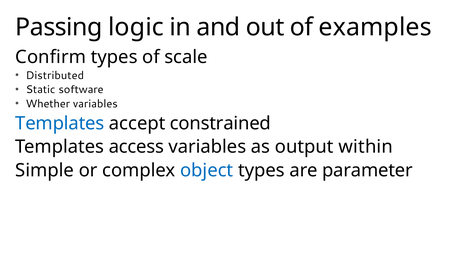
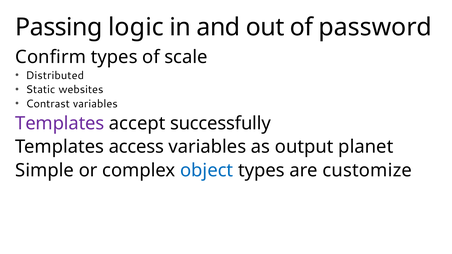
examples: examples -> password
software: software -> websites
Whether: Whether -> Contrast
Templates at (60, 123) colour: blue -> purple
constrained: constrained -> successfully
within: within -> planet
parameter: parameter -> customize
